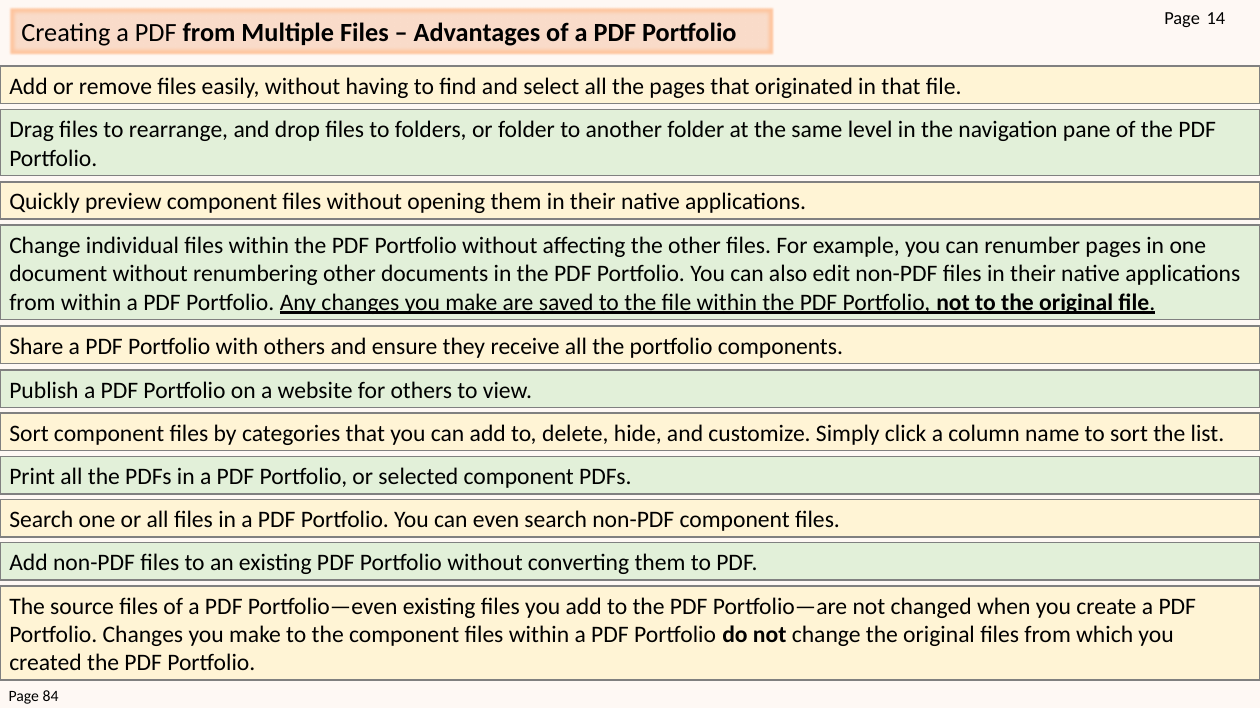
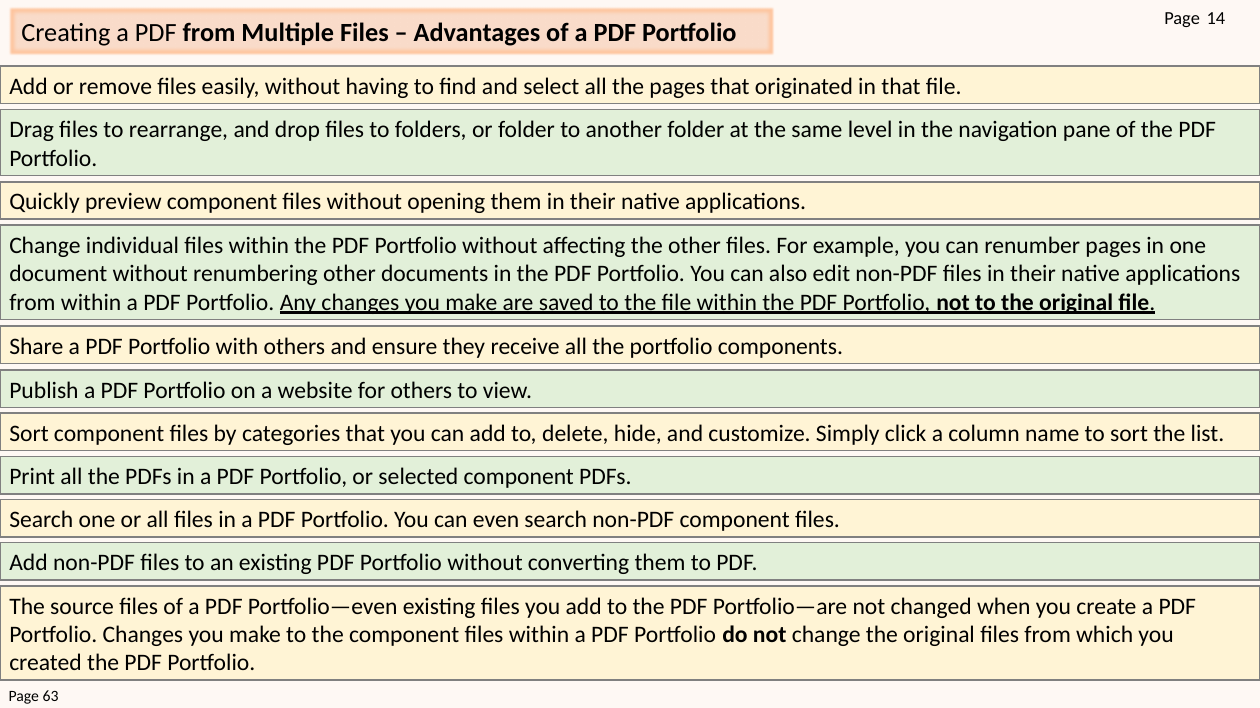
84: 84 -> 63
